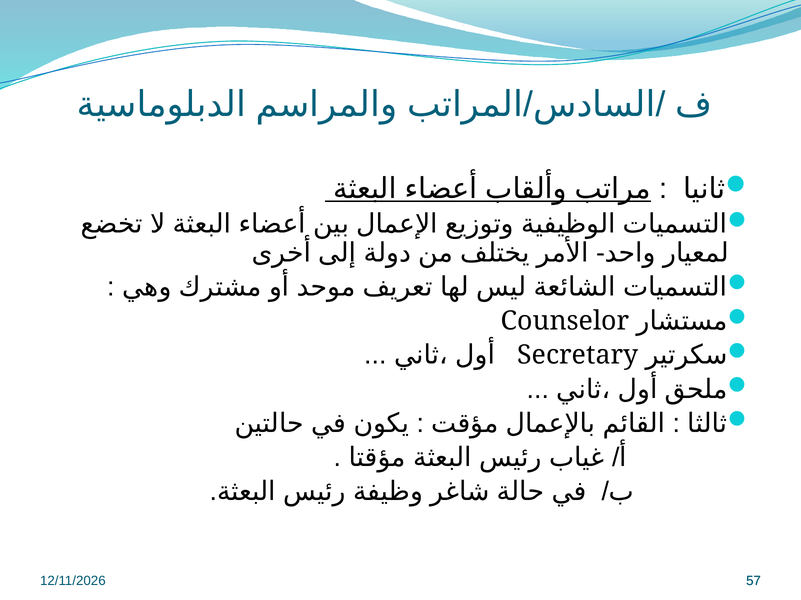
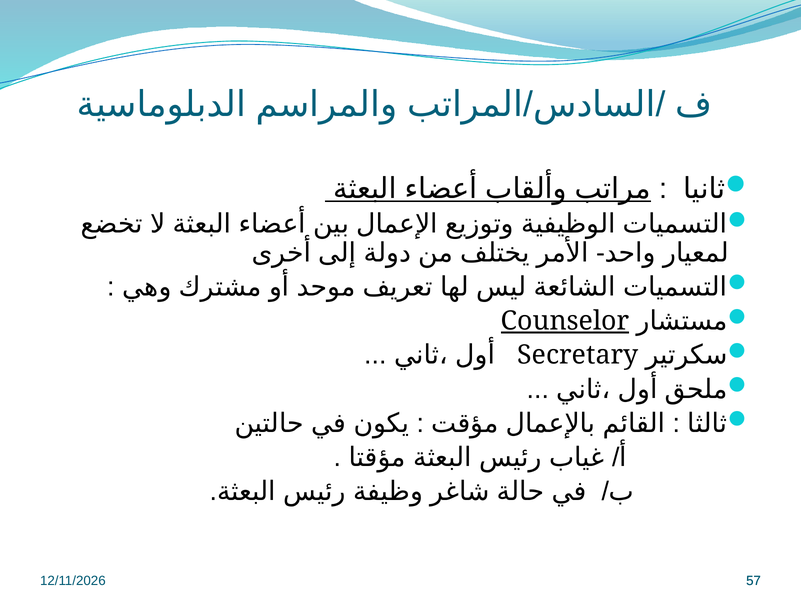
Counselor underline: none -> present
